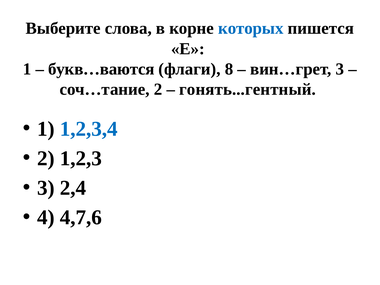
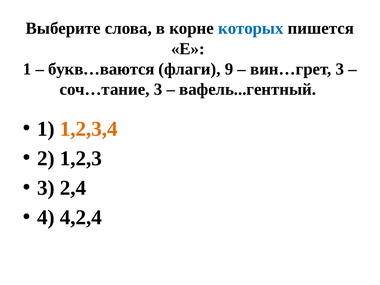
8: 8 -> 9
соч…тание 2: 2 -> 3
гонять...гентный: гонять...гентный -> вафель...гентный
1,2,3,4 colour: blue -> orange
4,7,6: 4,7,6 -> 4,2,4
